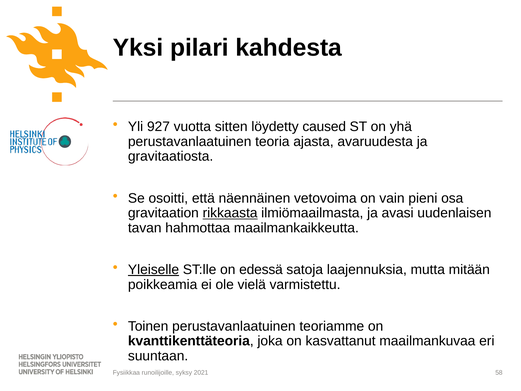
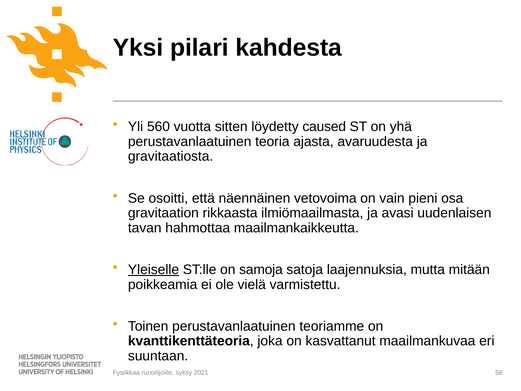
927: 927 -> 560
rikkaasta underline: present -> none
edessä: edessä -> samoja
